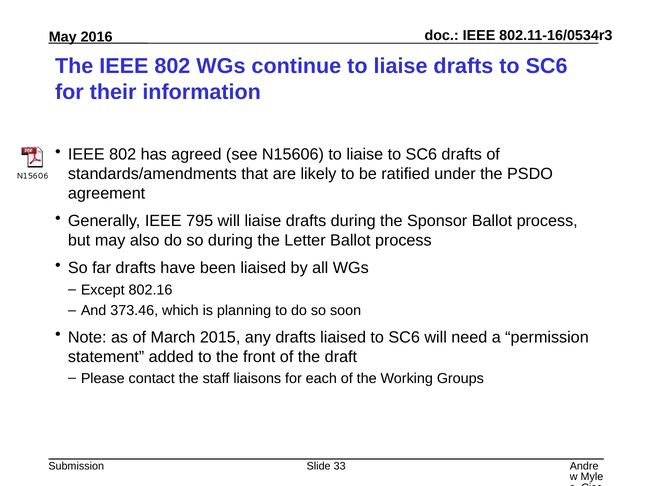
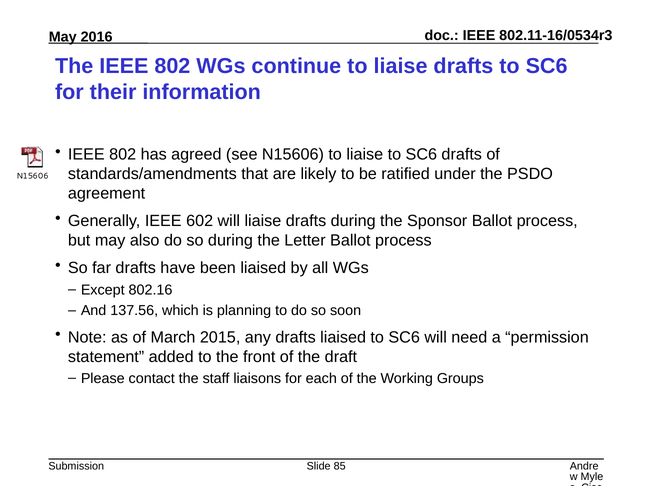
795: 795 -> 602
373.46: 373.46 -> 137.56
33: 33 -> 85
